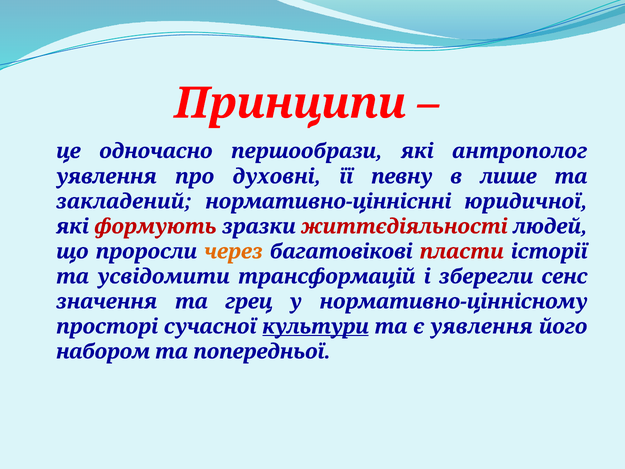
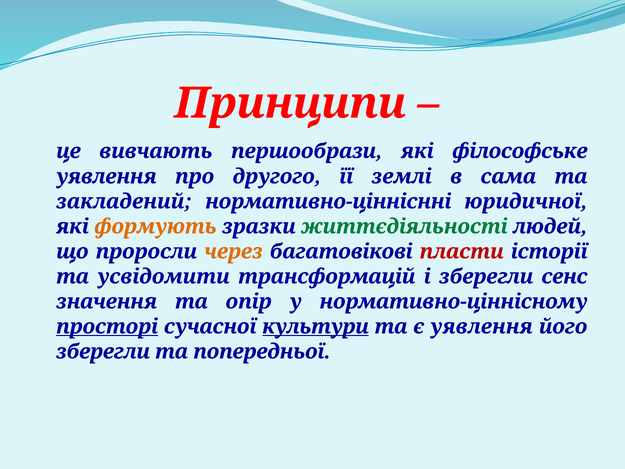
одночасно: одночасно -> вивчають
антрополог: антрополог -> філософське
духовні: духовні -> другого
певну: певну -> землі
лише: лише -> сама
формують colour: red -> orange
життєдіяльності colour: red -> green
грец: грец -> опір
просторі underline: none -> present
набором at (103, 351): набором -> зберегли
